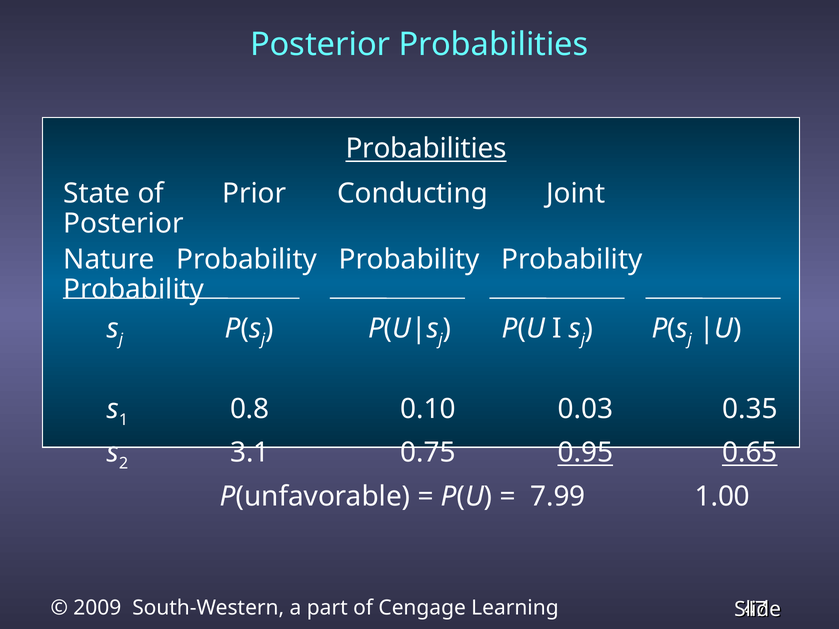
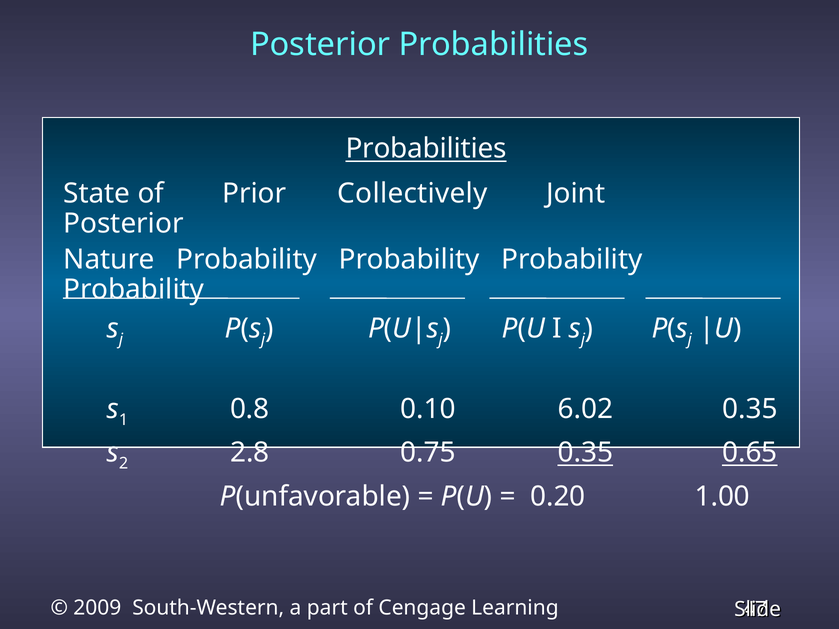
Conducting: Conducting -> Collectively
0.03: 0.03 -> 6.02
3.1: 3.1 -> 2.8
0.75 0.95: 0.95 -> 0.35
7.99: 7.99 -> 0.20
